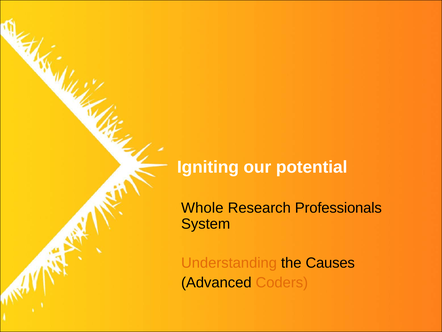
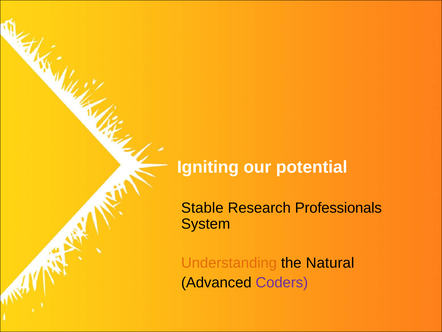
Whole: Whole -> Stable
Causes: Causes -> Natural
Coders colour: orange -> purple
